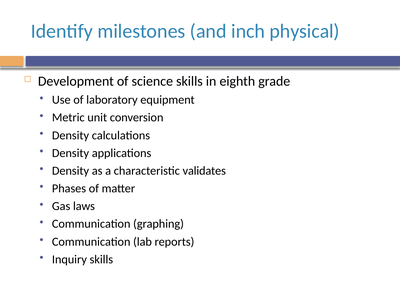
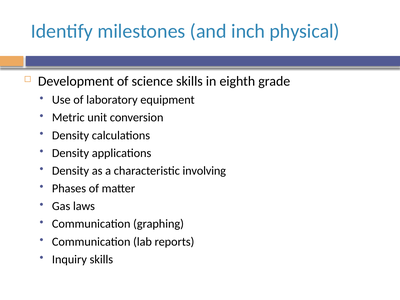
validates: validates -> involving
